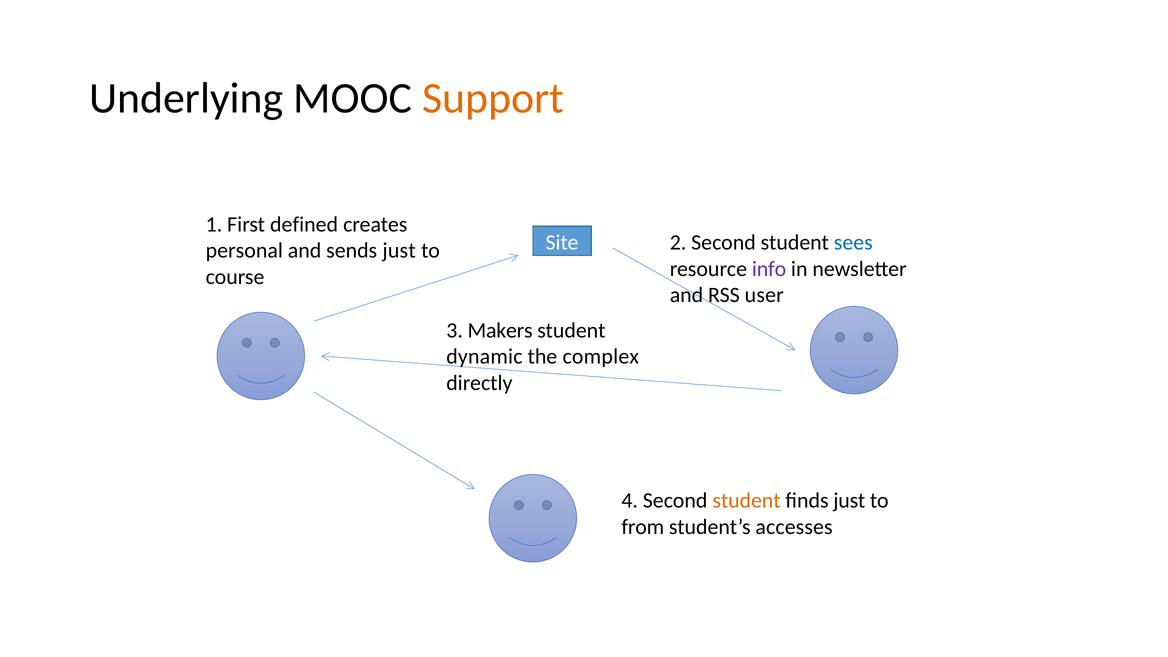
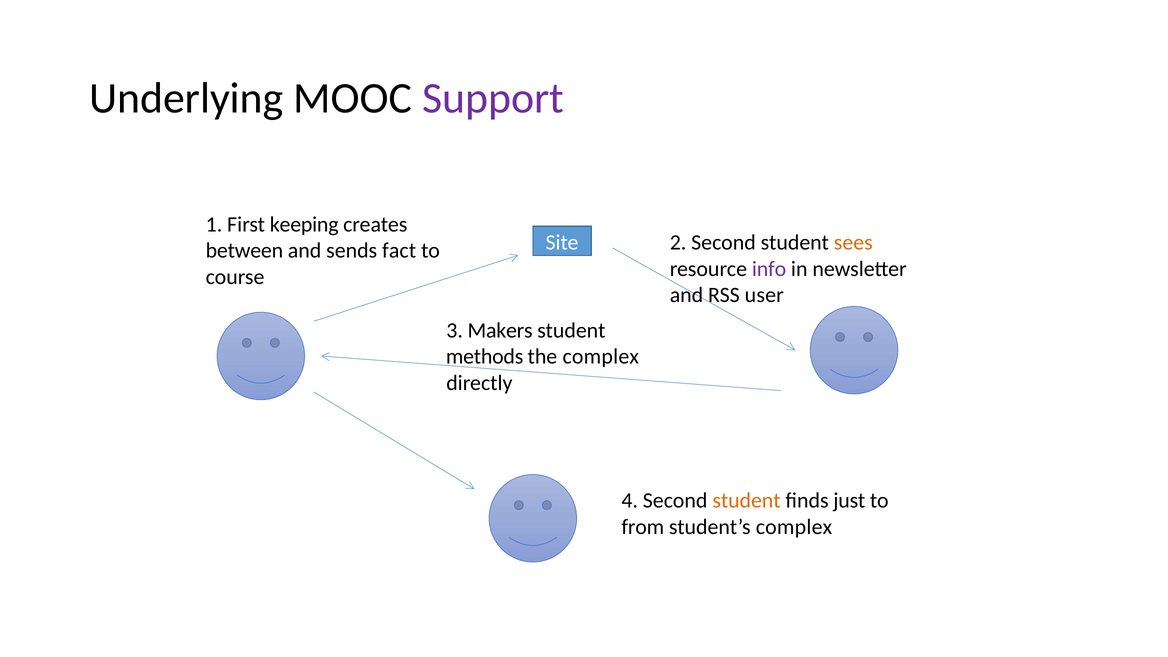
Support colour: orange -> purple
defined: defined -> keeping
sees colour: blue -> orange
personal: personal -> between
sends just: just -> fact
dynamic: dynamic -> methods
student’s accesses: accesses -> complex
